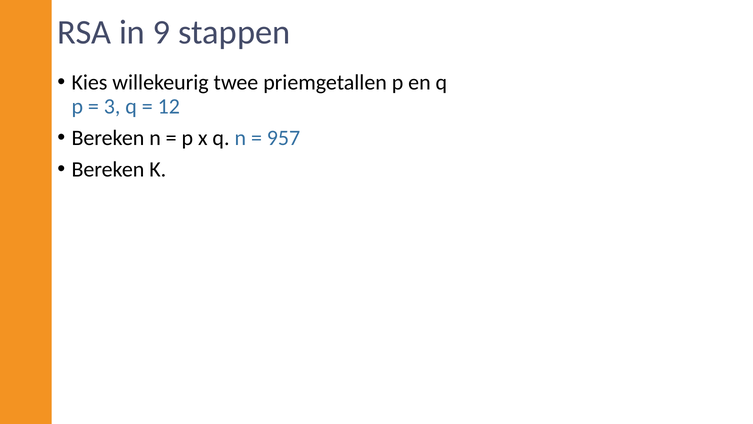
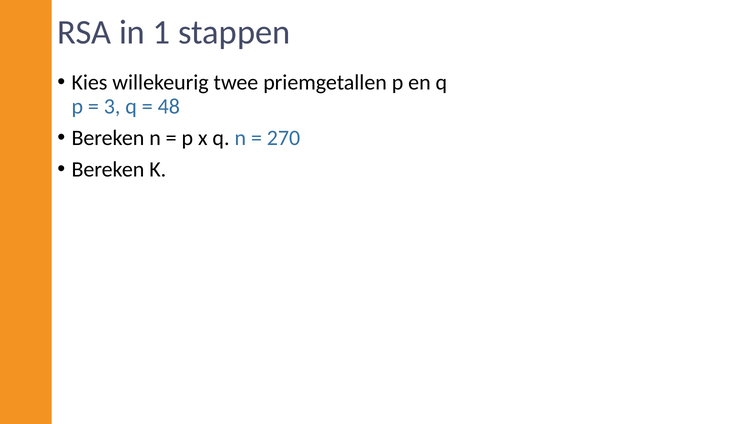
9: 9 -> 1
12: 12 -> 48
957: 957 -> 270
